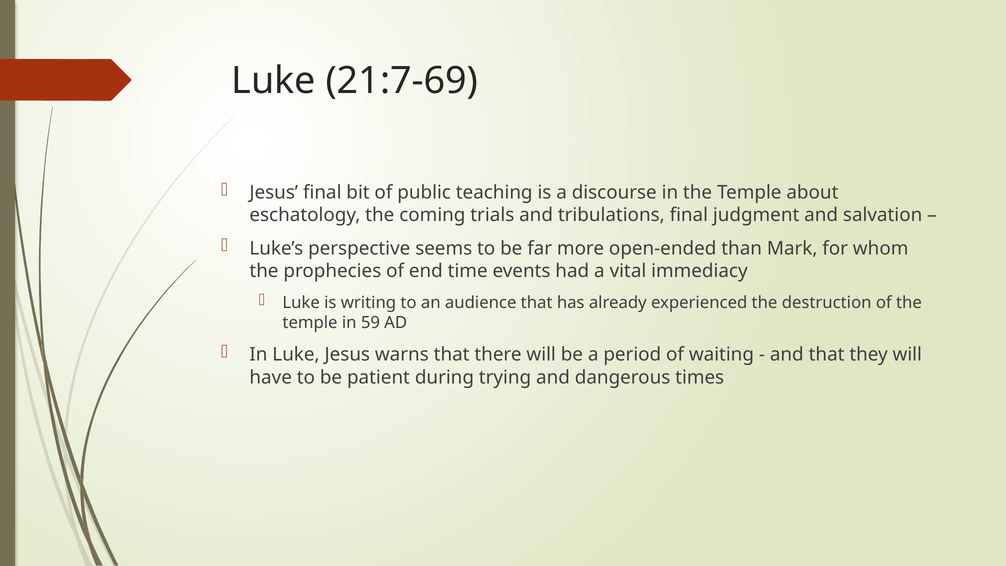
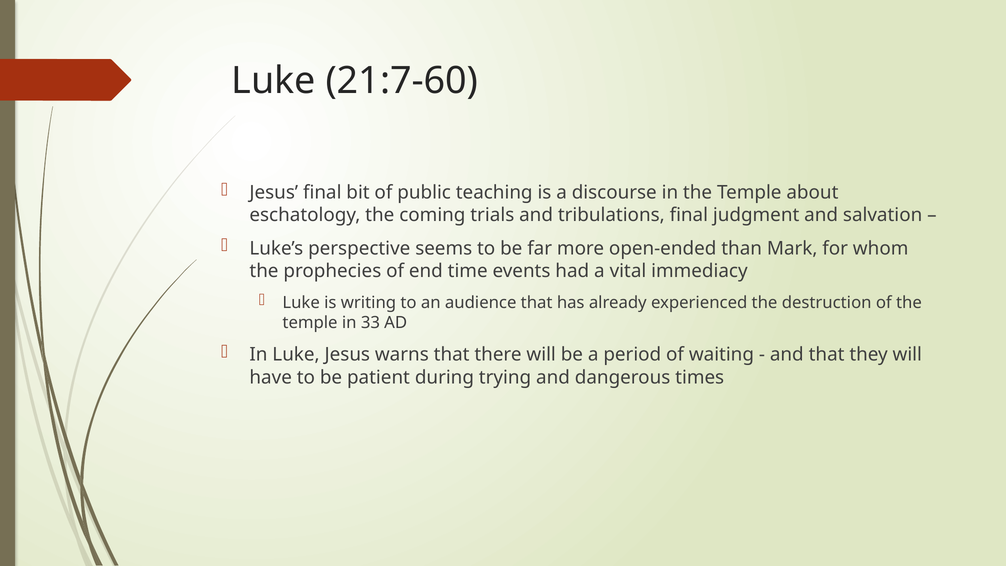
21:7-69: 21:7-69 -> 21:7-60
59: 59 -> 33
